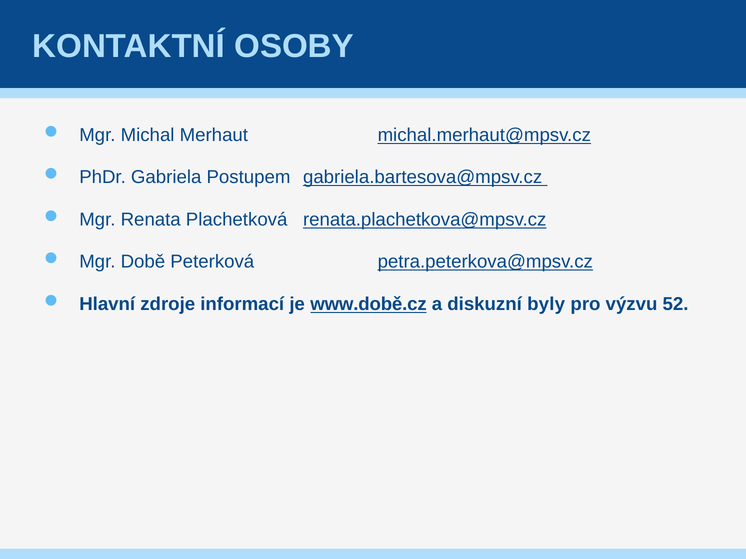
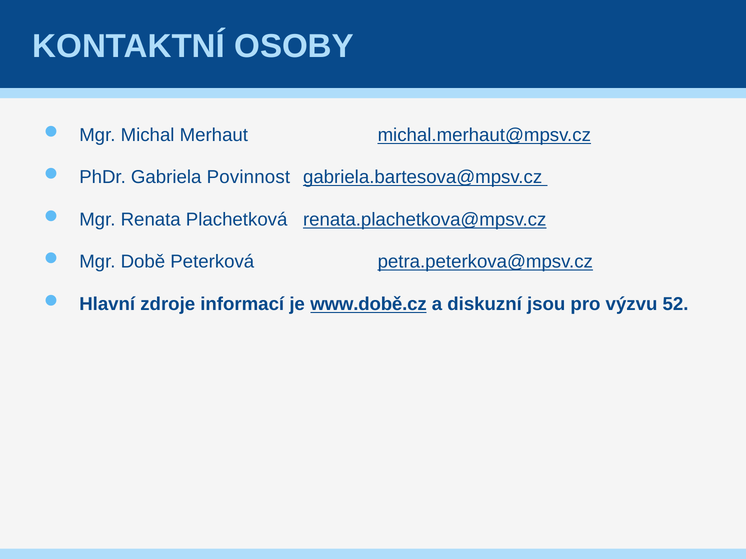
Postupem: Postupem -> Povinnost
byly: byly -> jsou
